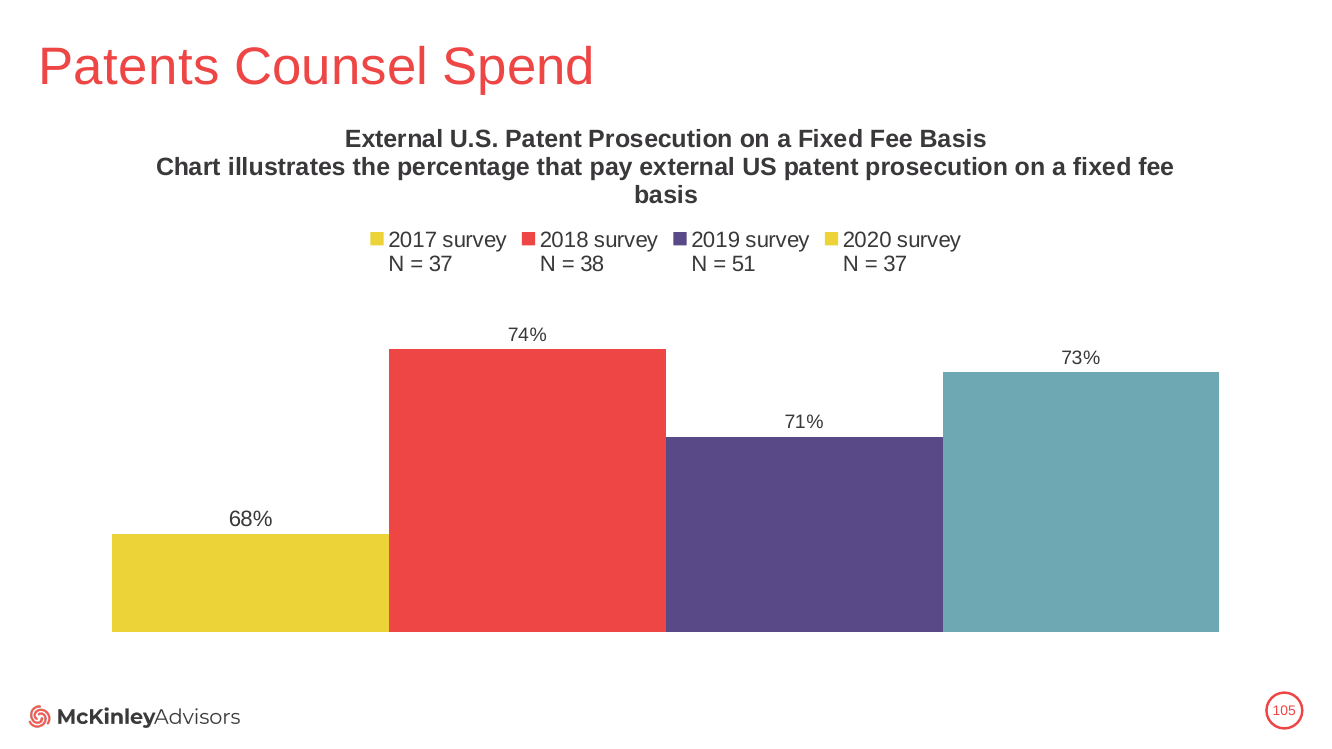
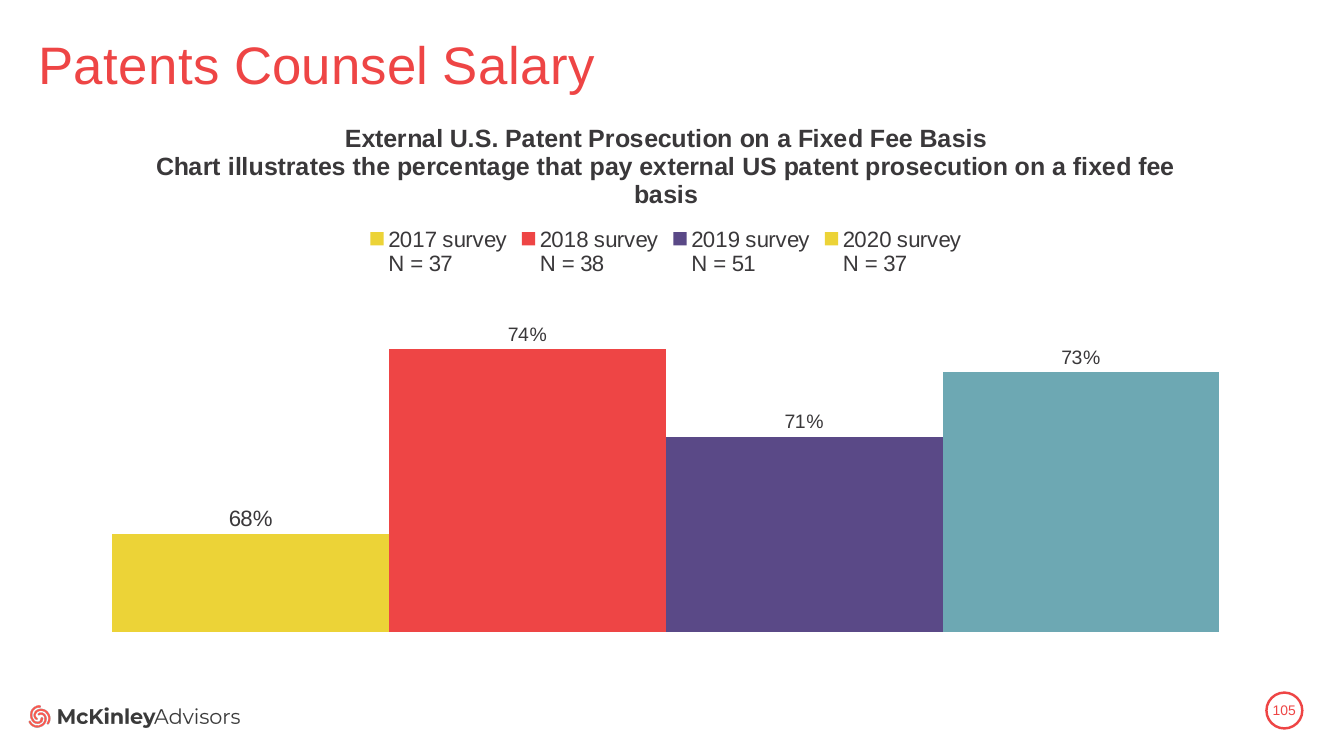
Spend: Spend -> Salary
